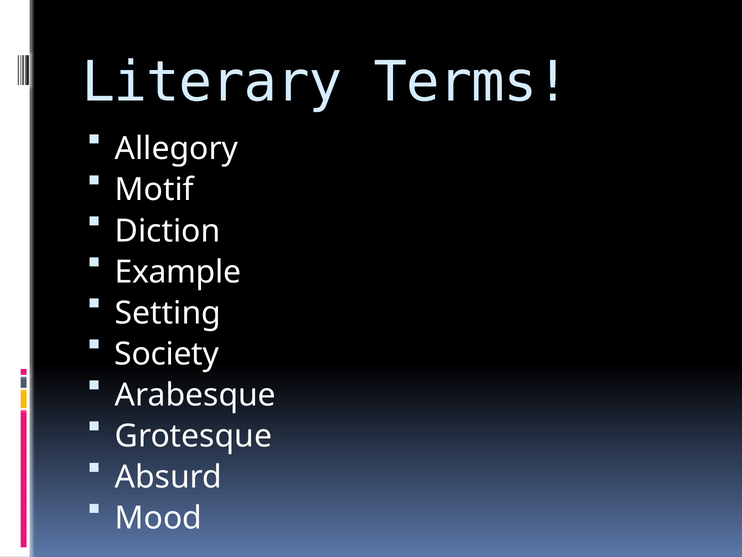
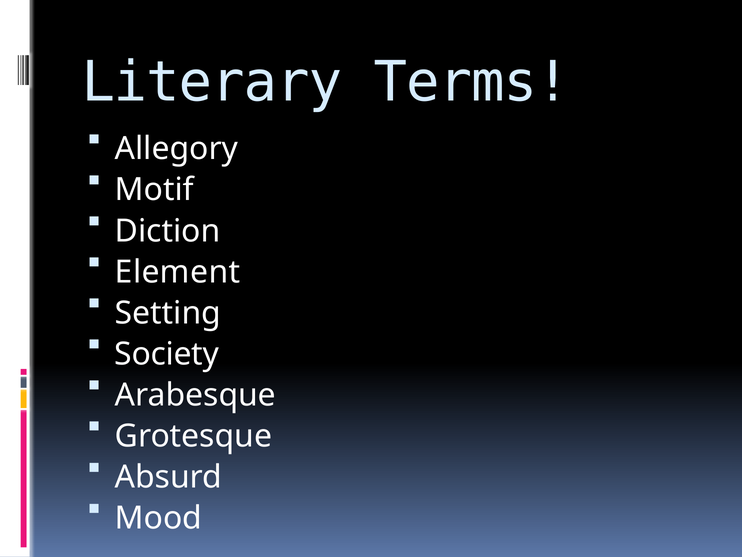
Example: Example -> Element
